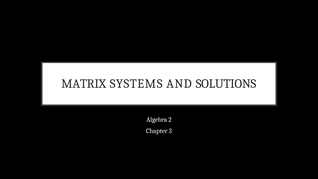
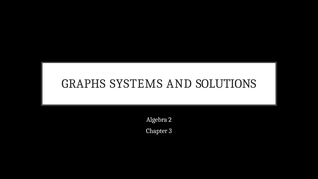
MATRIX: MATRIX -> GRAPHS
